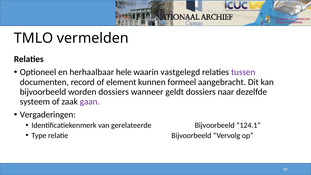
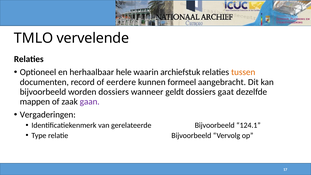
vermelden: vermelden -> vervelende
vastgelegd: vastgelegd -> archiefstuk
tussen colour: purple -> orange
element: element -> eerdere
naar: naar -> gaat
systeem: systeem -> mappen
